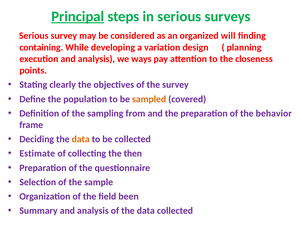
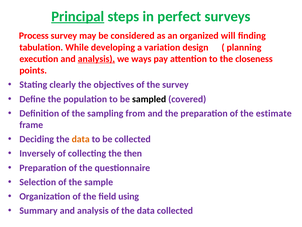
in serious: serious -> perfect
Serious at (34, 36): Serious -> Process
containing: containing -> tabulation
analysis at (96, 59) underline: none -> present
sampled colour: orange -> black
behavior: behavior -> estimate
Estimate: Estimate -> Inversely
been: been -> using
